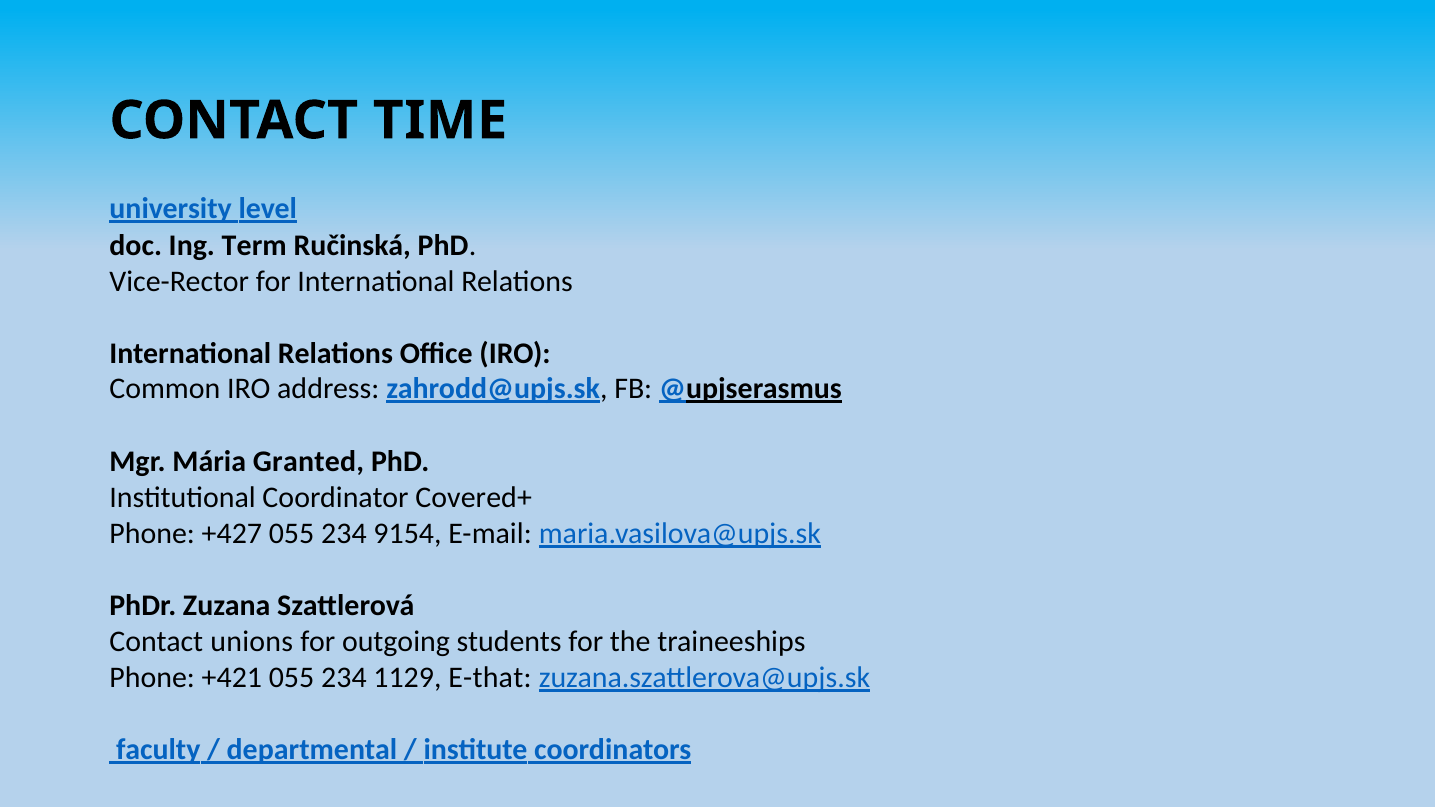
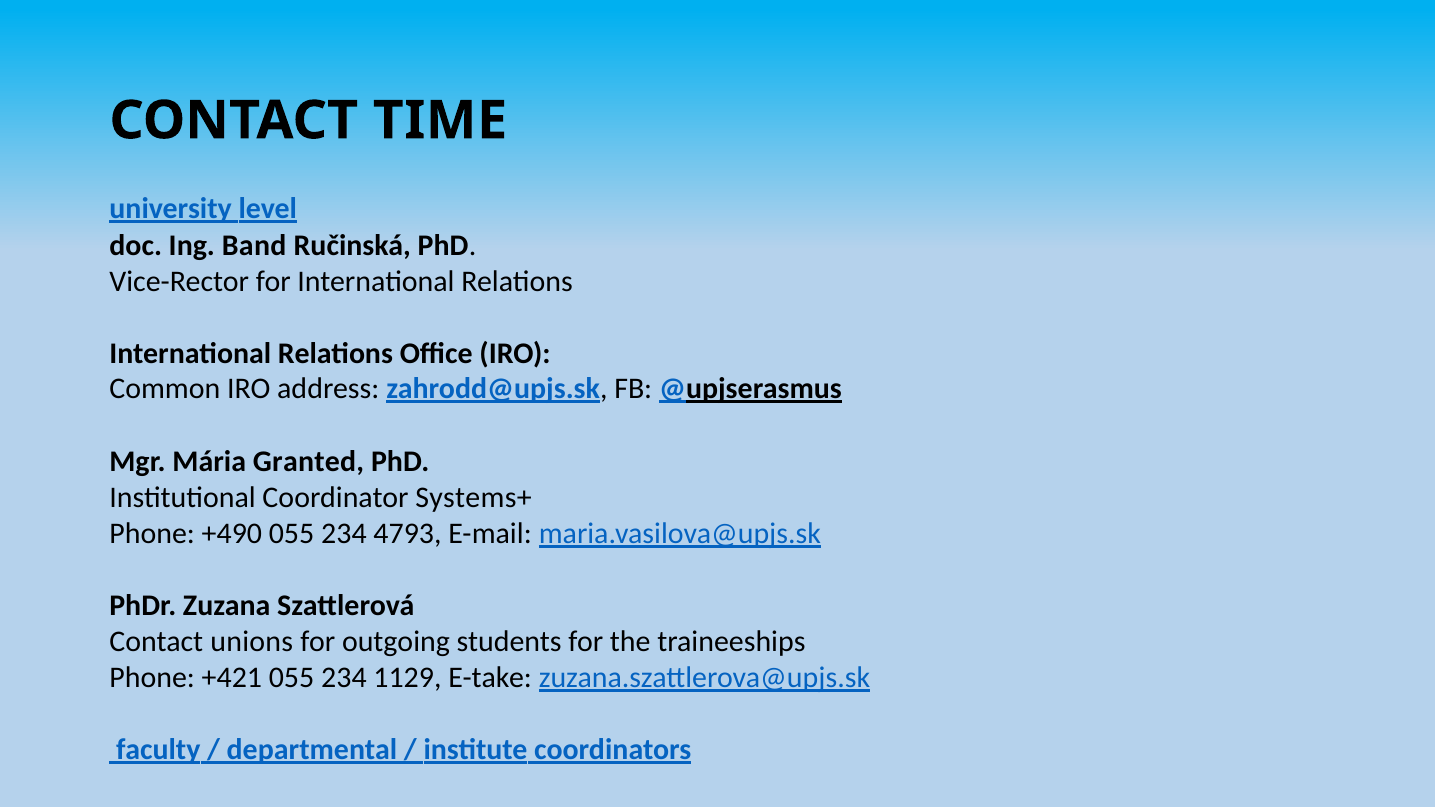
Term: Term -> Band
Covered+: Covered+ -> Systems+
+427: +427 -> +490
9154: 9154 -> 4793
E-that: E-that -> E-take
